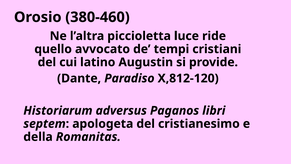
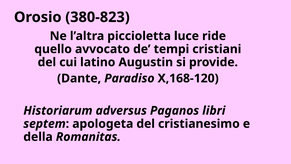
380-460: 380-460 -> 380-823
X,812-120: X,812-120 -> X,168-120
